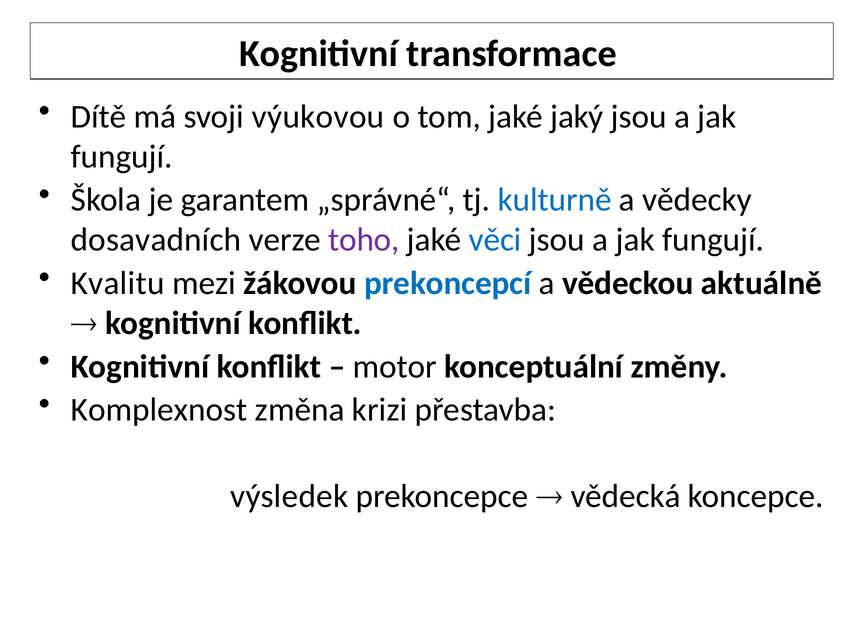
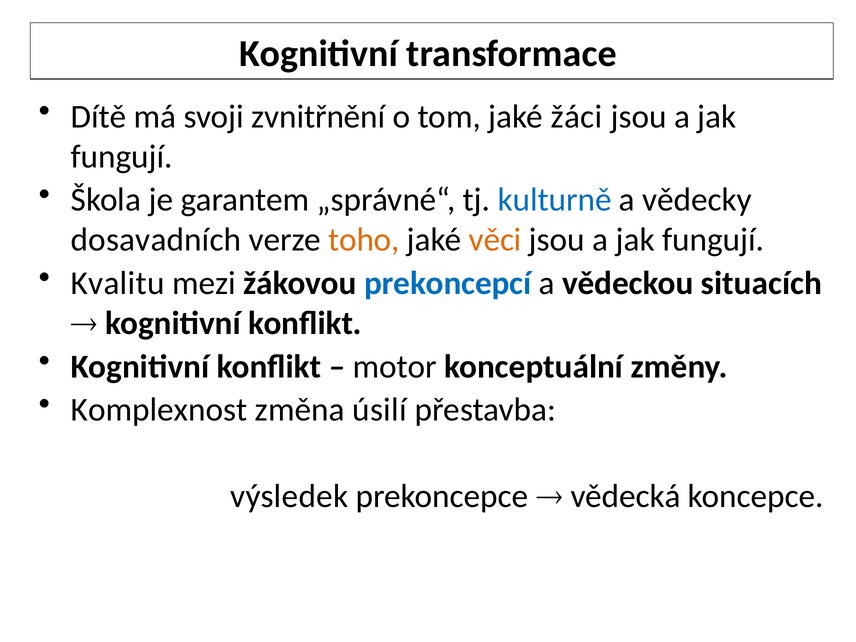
výukovou: výukovou -> zvnitřnění
jaký: jaký -> žáci
toho colour: purple -> orange
věci colour: blue -> orange
aktuálně: aktuálně -> situacích
krizi: krizi -> úsilí
